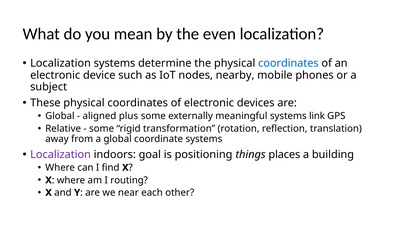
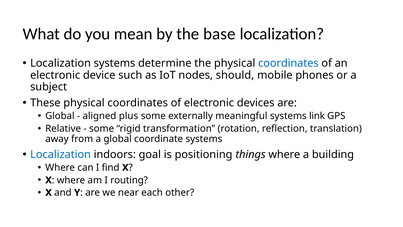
even: even -> base
nearby: nearby -> should
Localization at (61, 154) colour: purple -> blue
things places: places -> where
